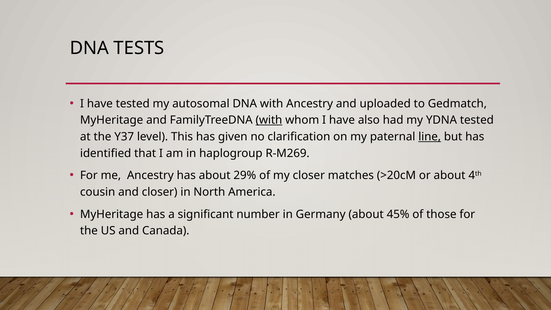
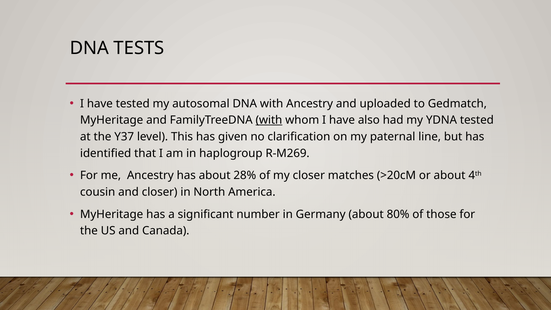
line underline: present -> none
29%: 29% -> 28%
45%: 45% -> 80%
